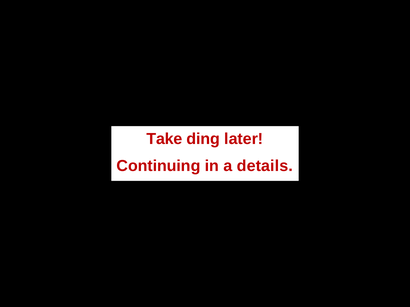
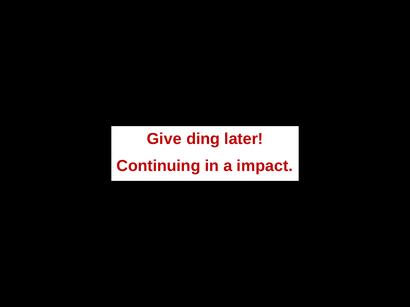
Take: Take -> Give
details: details -> impact
